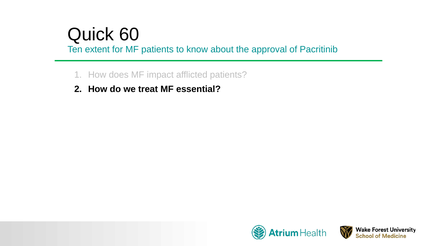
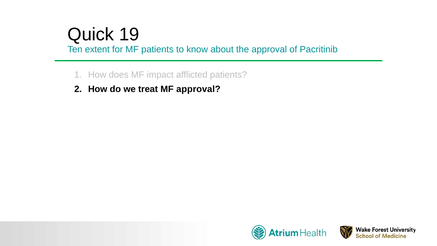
60: 60 -> 19
MF essential: essential -> approval
